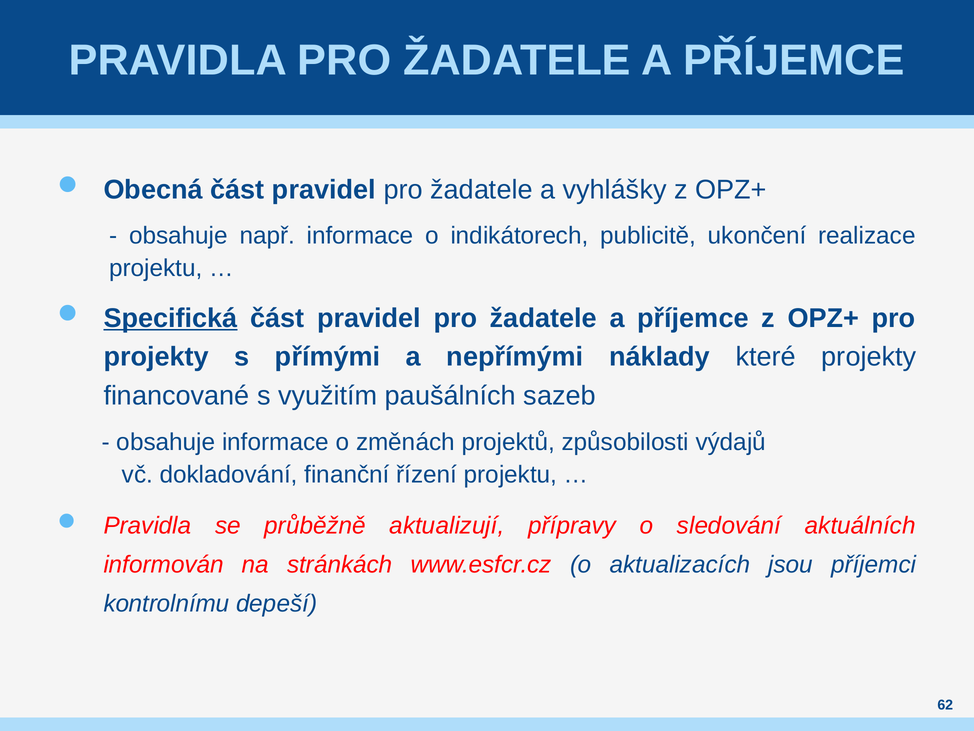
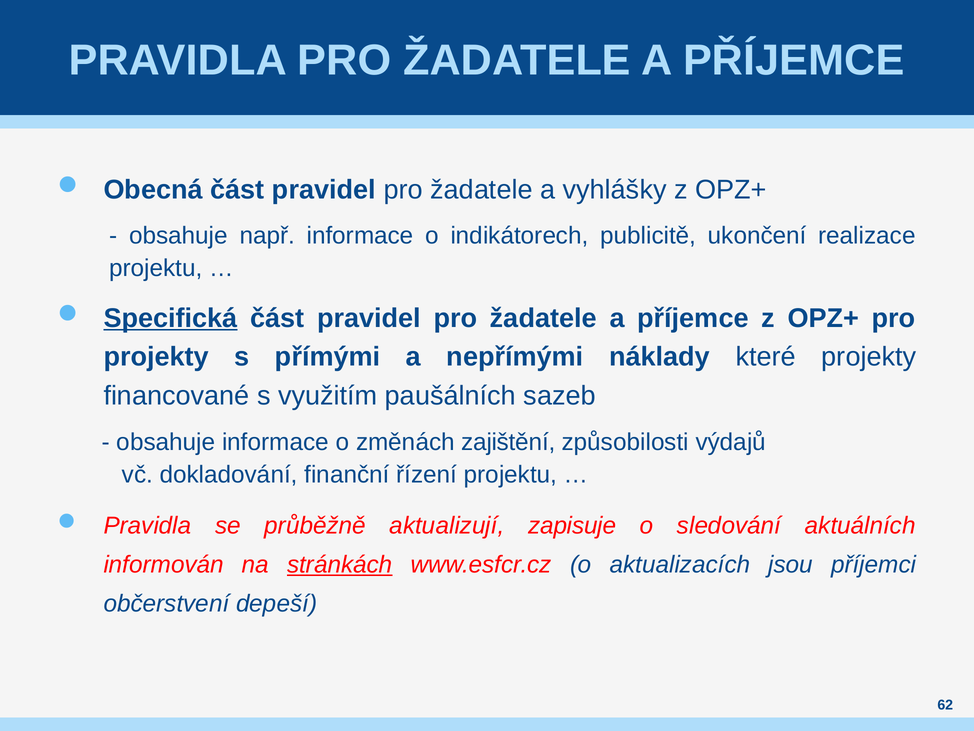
projektů: projektů -> zajištění
přípravy: přípravy -> zapisuje
stránkách underline: none -> present
kontrolnímu: kontrolnímu -> občerstvení
